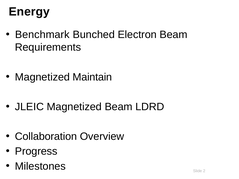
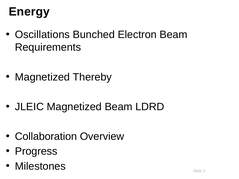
Benchmark: Benchmark -> Oscillations
Maintain: Maintain -> Thereby
